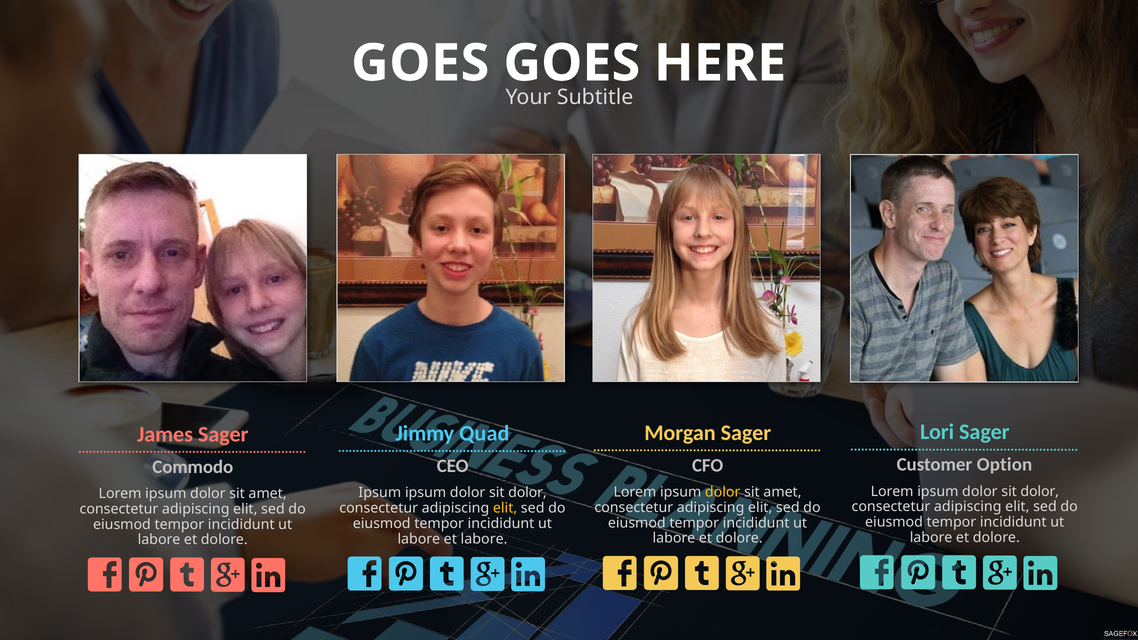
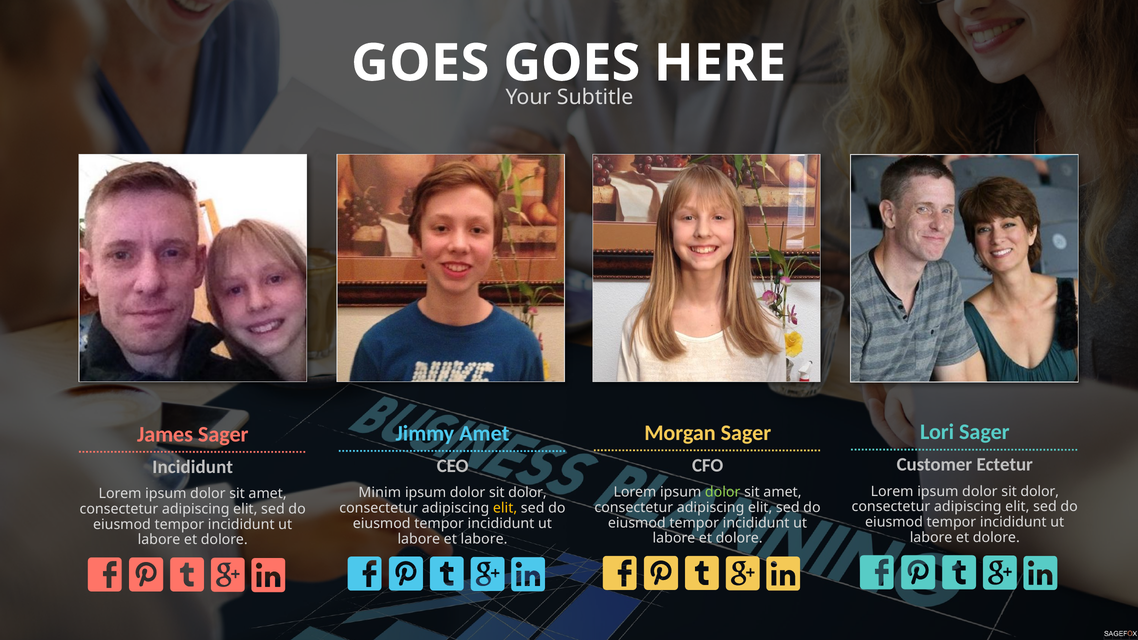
Jimmy Quad: Quad -> Amet
Option: Option -> Ectetur
Commodo at (193, 467): Commodo -> Incididunt
dolor at (723, 492) colour: yellow -> light green
Ipsum at (380, 493): Ipsum -> Minim
